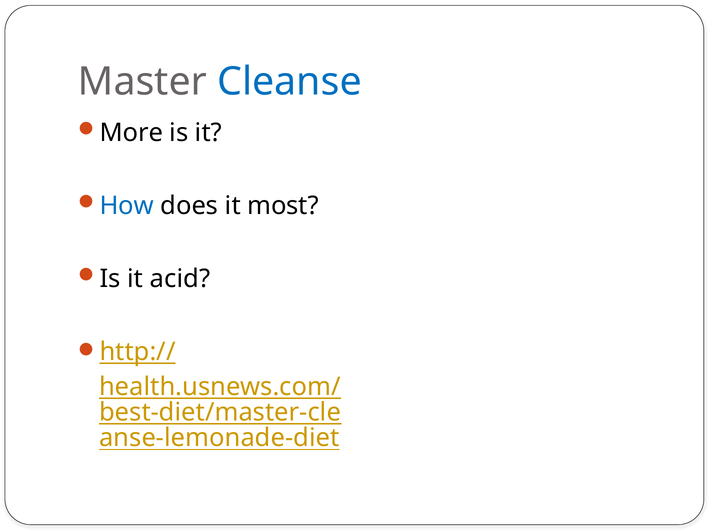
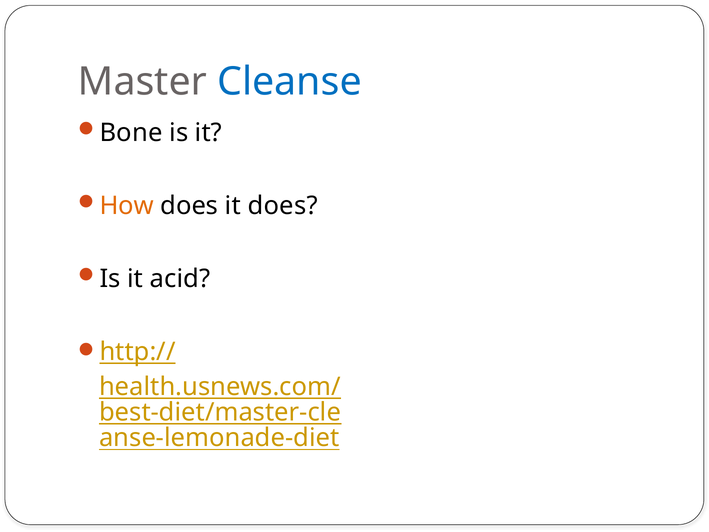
More: More -> Bone
How colour: blue -> orange
it most: most -> does
